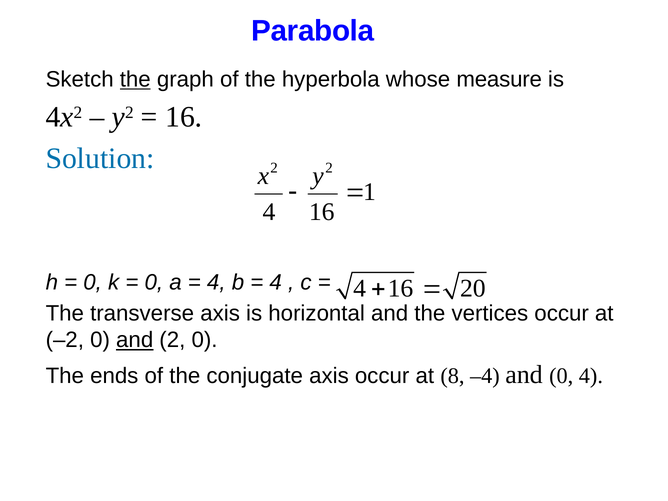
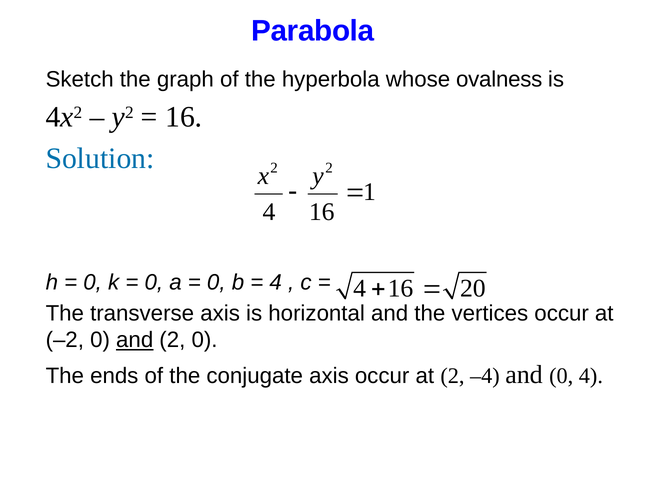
the at (135, 79) underline: present -> none
measure: measure -> ovalness
4 at (216, 282): 4 -> 0
at 8: 8 -> 2
